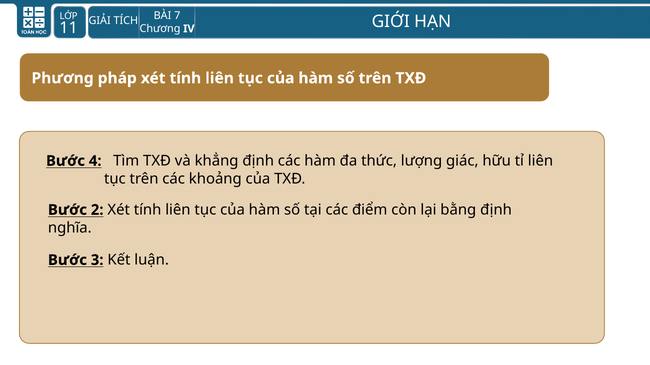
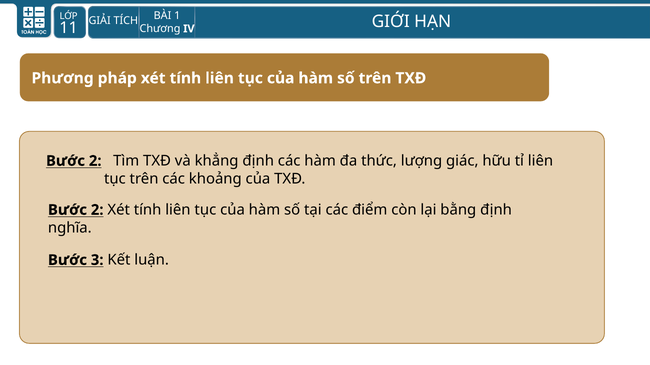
7: 7 -> 1
4 at (95, 161): 4 -> 2
